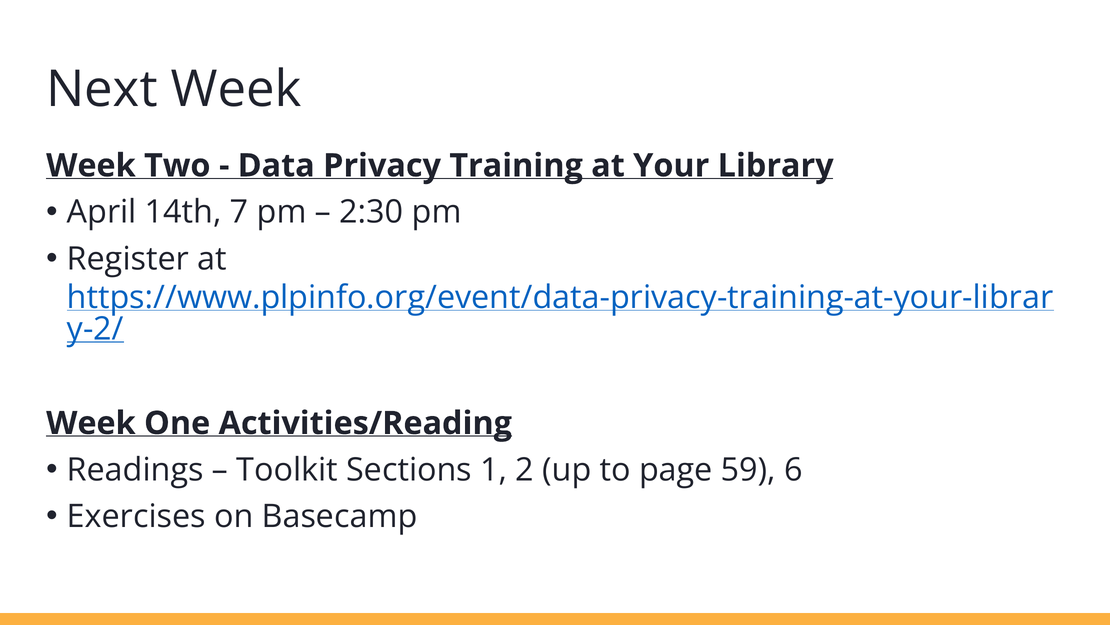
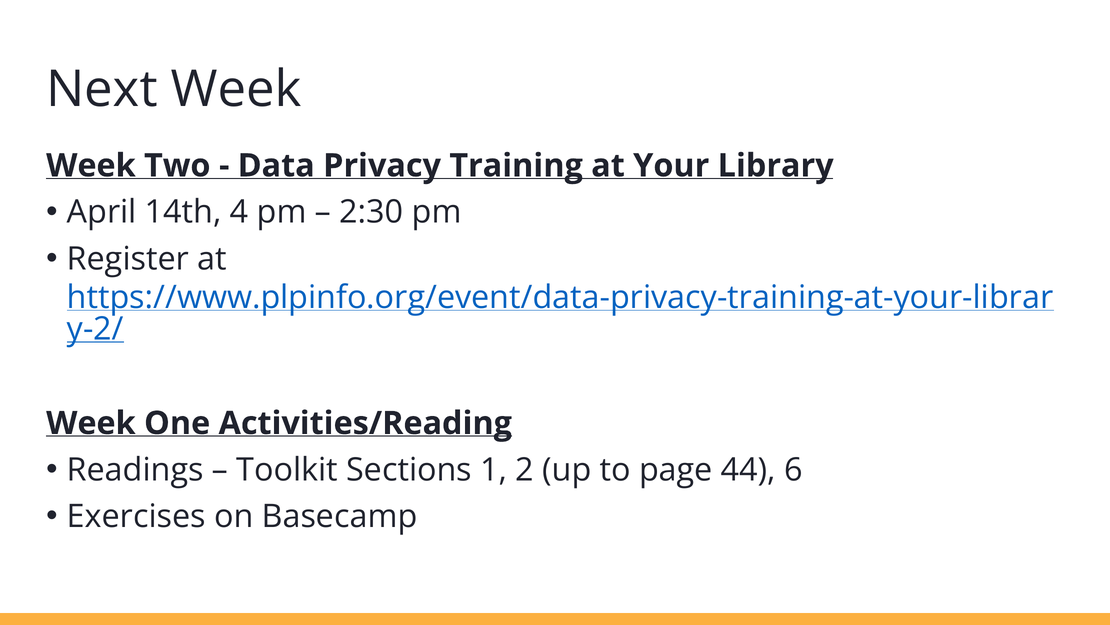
7: 7 -> 4
59: 59 -> 44
